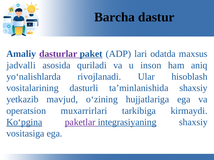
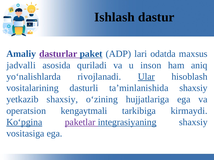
Barcha: Barcha -> Ishlash
Ular underline: none -> present
yetkazib mavjud: mavjud -> shaxsiy
muхаrrirlаri: muхаrrirlаri -> kengaytmali
